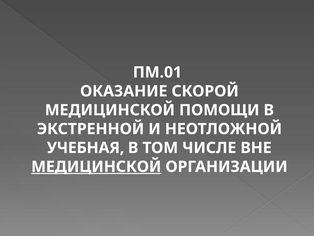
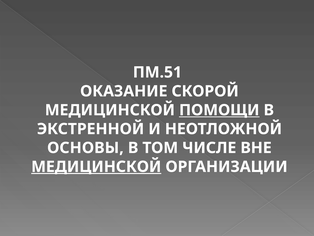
ПМ.01: ПМ.01 -> ПМ.51
ПОМОЩИ underline: none -> present
УЧЕБНАЯ: УЧЕБНАЯ -> ОСНОВЫ
